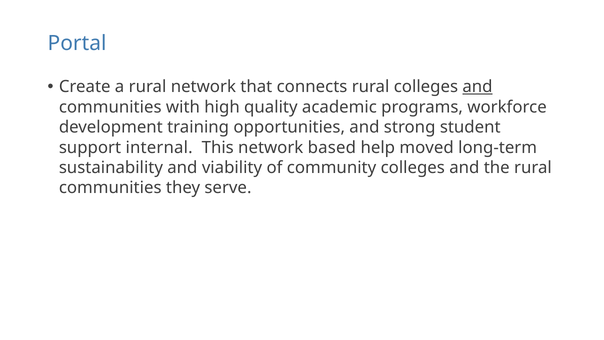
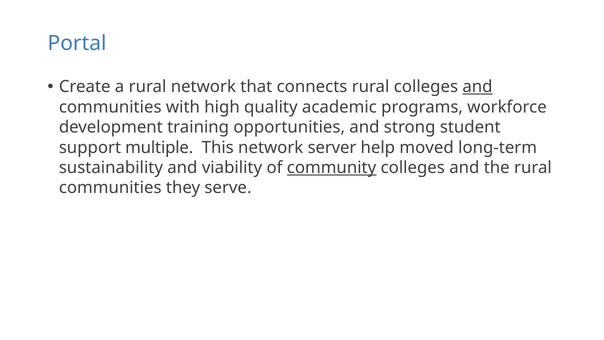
internal: internal -> multiple
based: based -> server
community underline: none -> present
